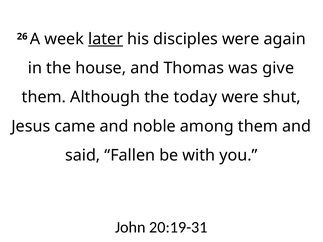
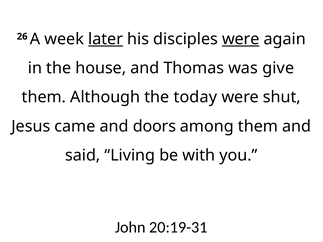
were at (241, 39) underline: none -> present
noble: noble -> doors
Fallen: Fallen -> Living
